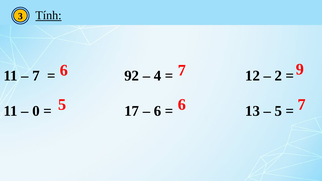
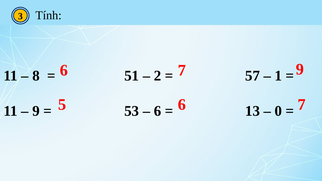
Tính underline: present -> none
7 at (36, 76): 7 -> 8
92: 92 -> 51
4: 4 -> 2
12: 12 -> 57
2: 2 -> 1
0 at (36, 111): 0 -> 9
17: 17 -> 53
5 at (278, 111): 5 -> 0
